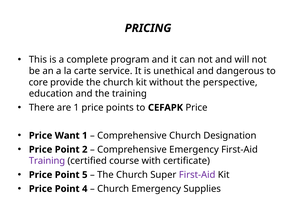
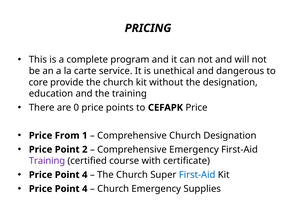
the perspective: perspective -> designation
are 1: 1 -> 0
Want: Want -> From
5 at (85, 175): 5 -> 4
First-Aid at (197, 175) colour: purple -> blue
